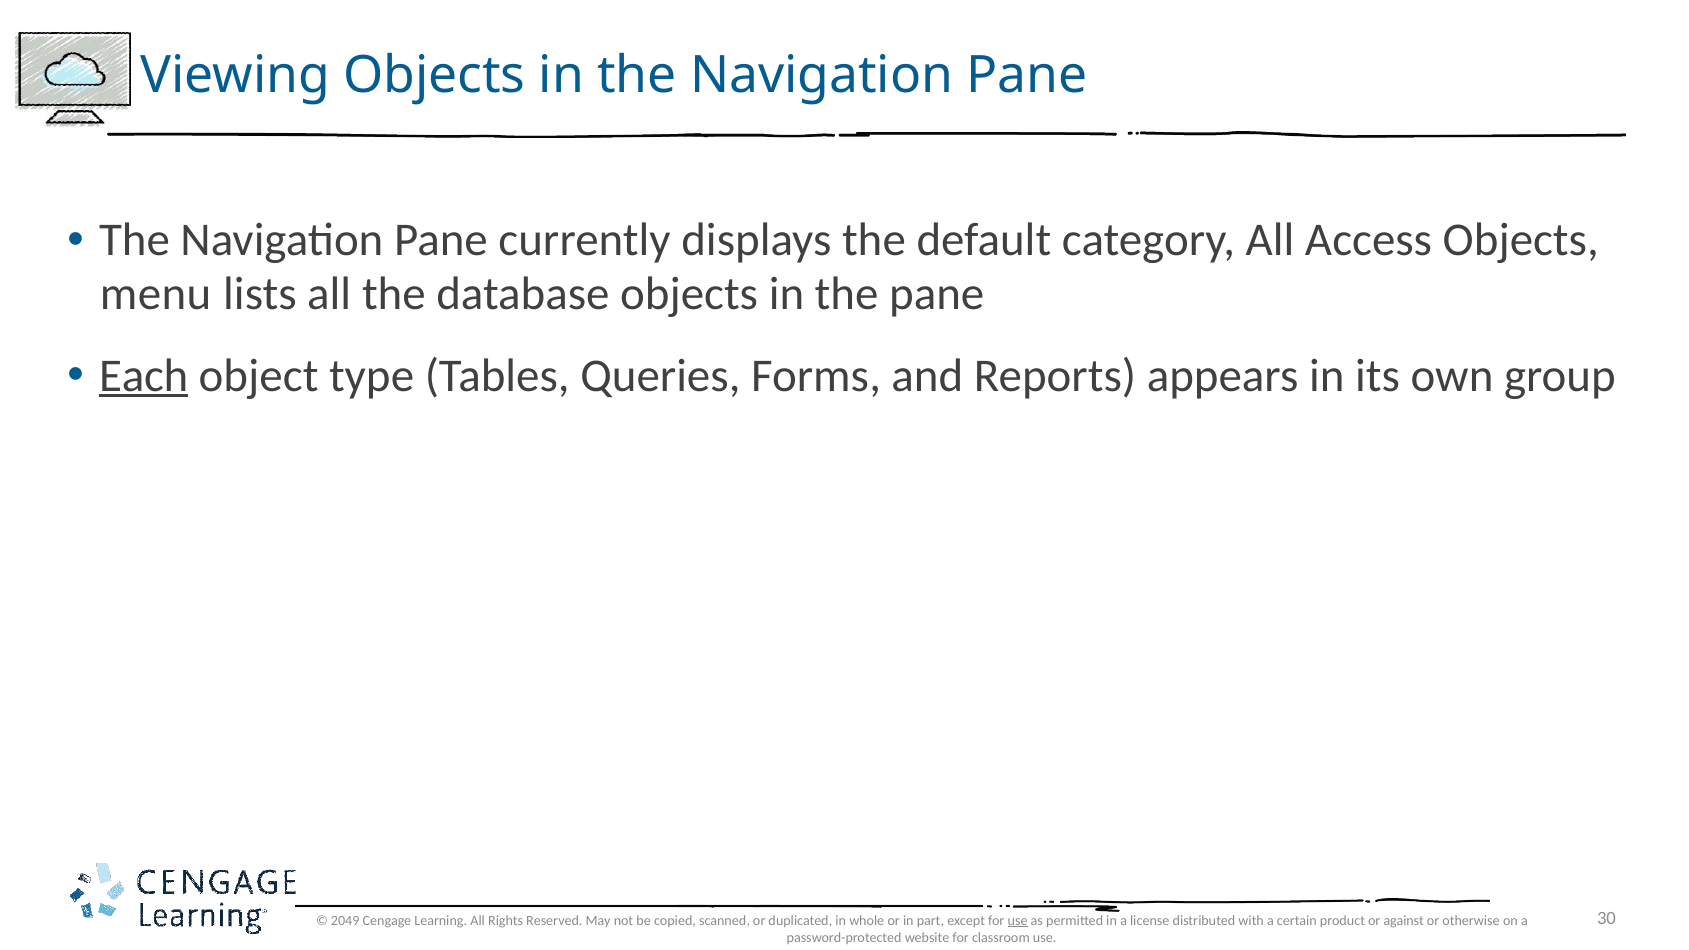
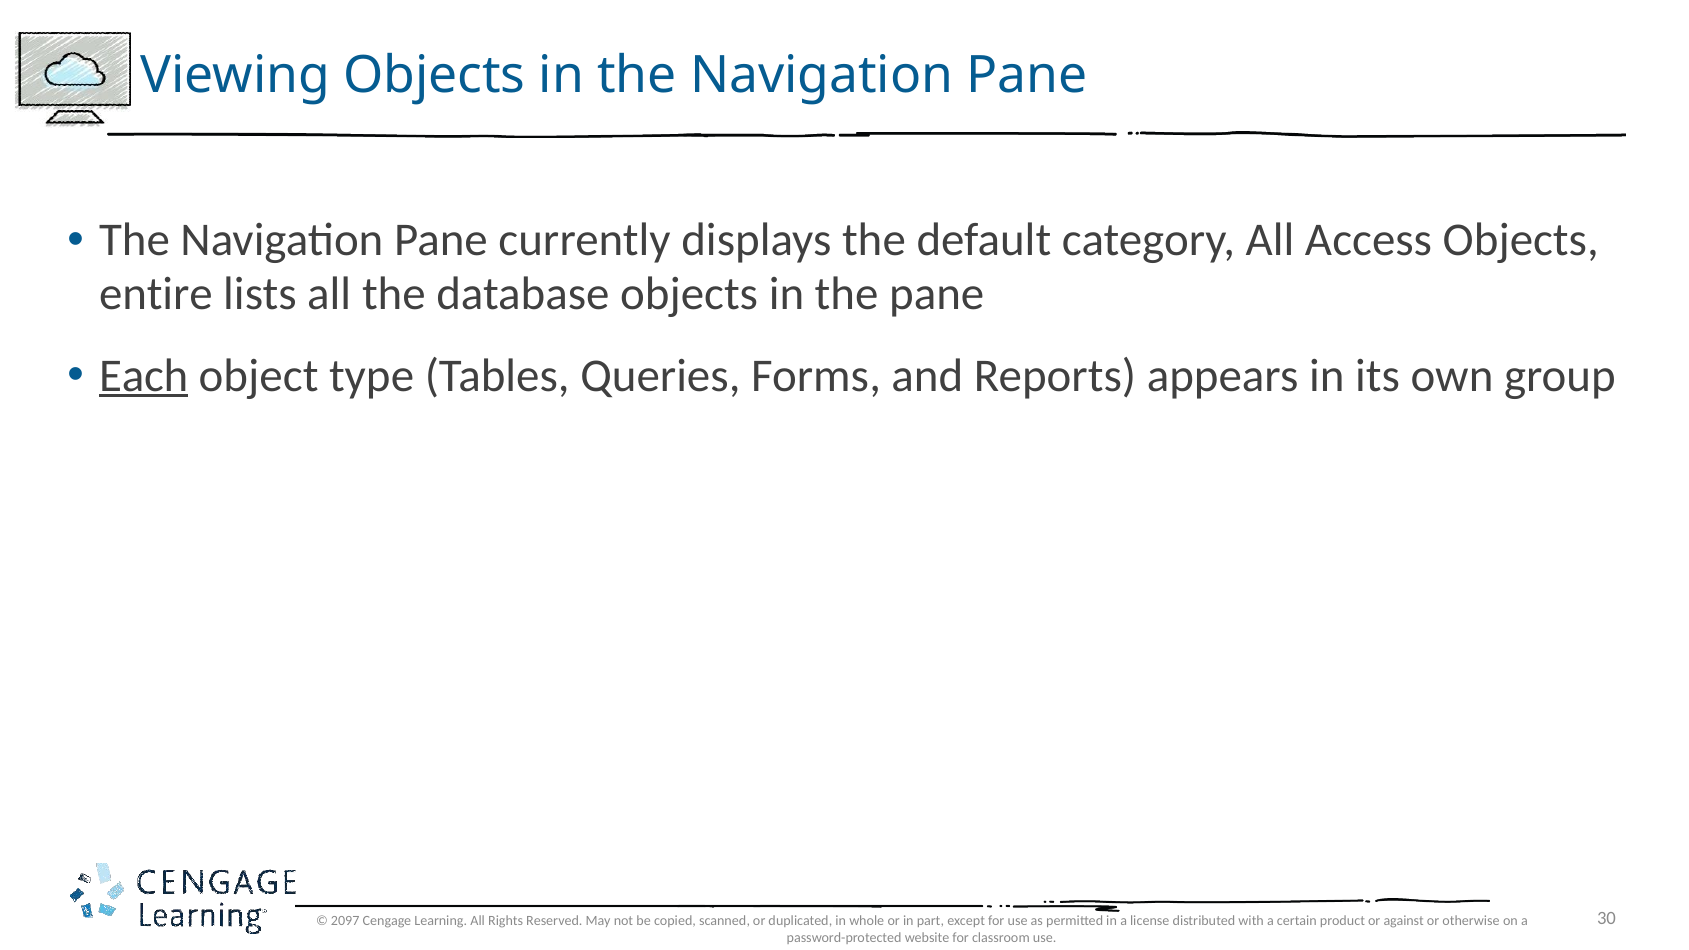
menu: menu -> entire
2049: 2049 -> 2097
use at (1018, 921) underline: present -> none
